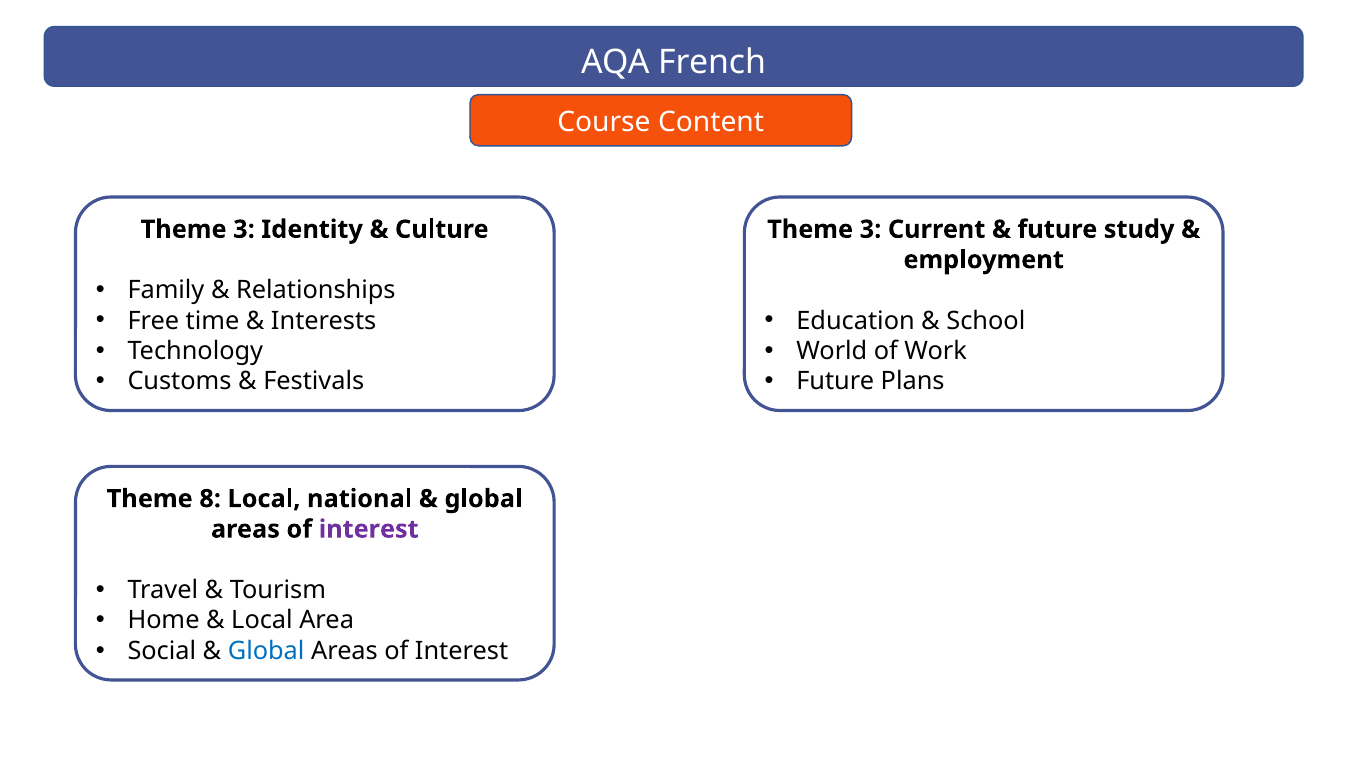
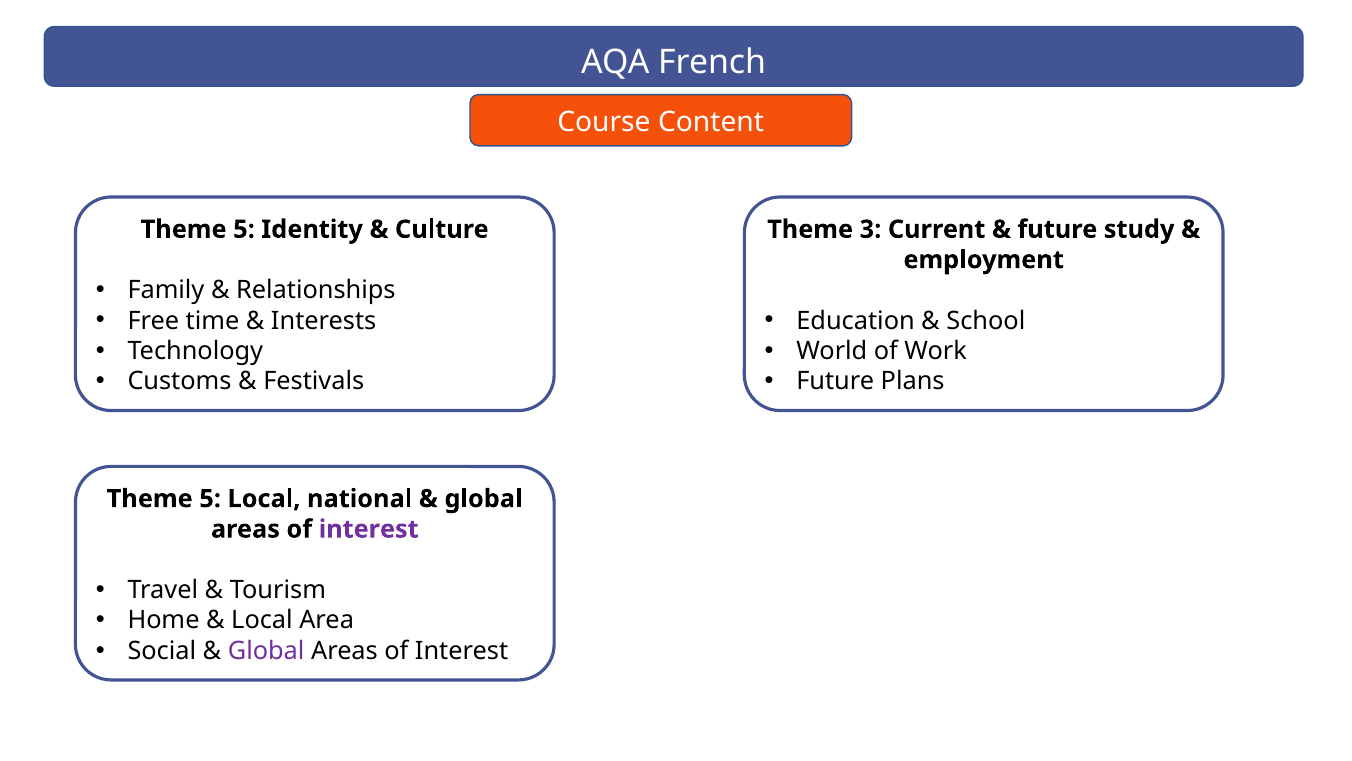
3 at (244, 229): 3 -> 5
8 at (210, 498): 8 -> 5
Global at (266, 651) colour: blue -> purple
